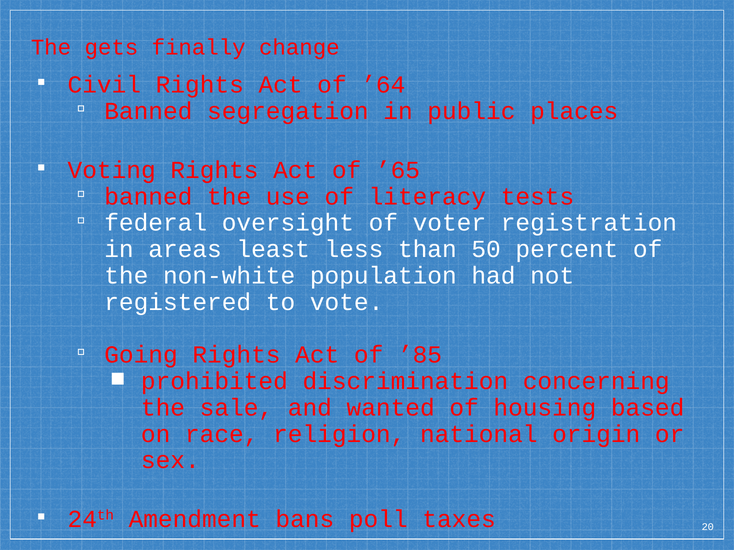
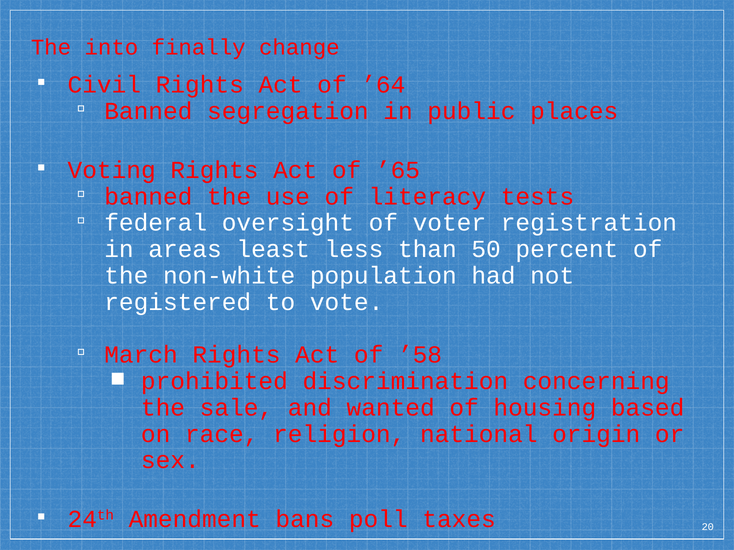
gets: gets -> into
Going: Going -> March
’85: ’85 -> ’58
